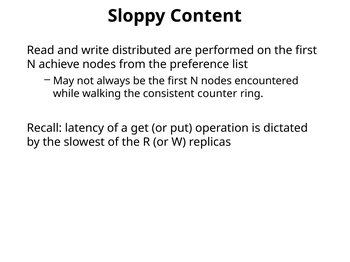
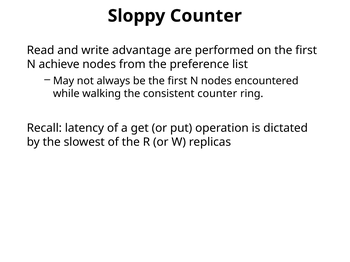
Sloppy Content: Content -> Counter
distributed: distributed -> advantage
